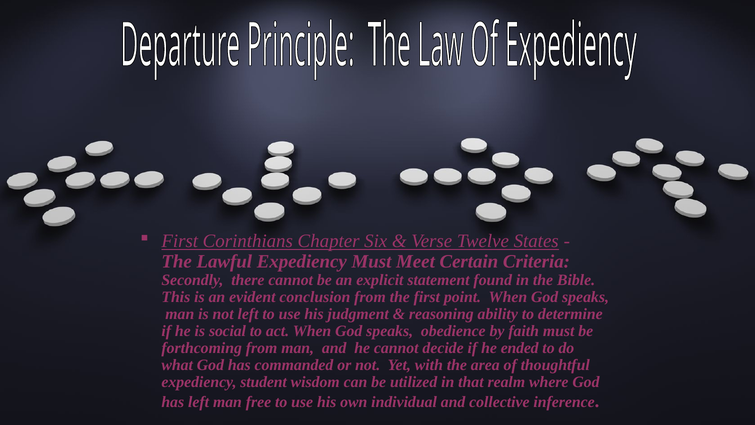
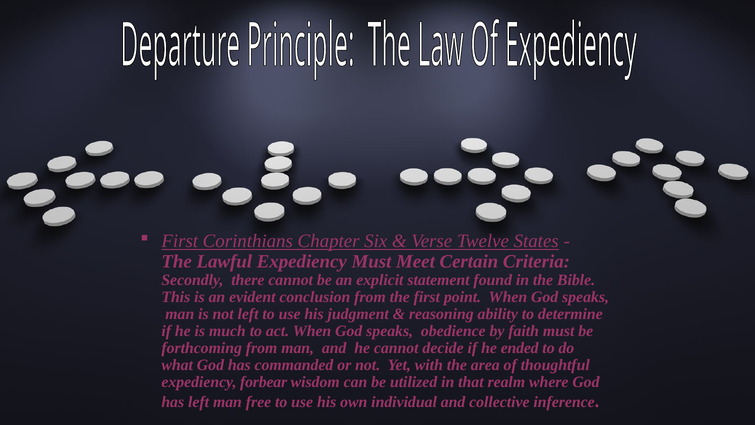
social: social -> much
student: student -> forbear
